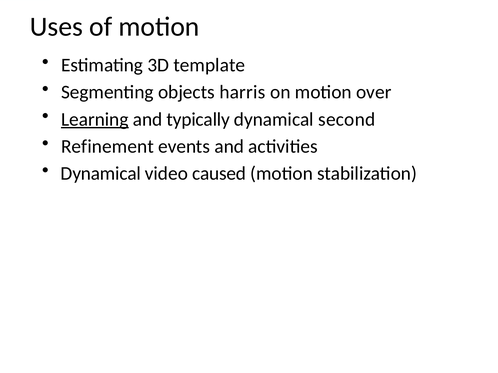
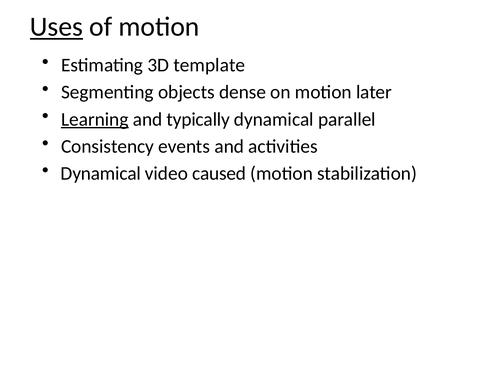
Uses underline: none -> present
harris: harris -> dense
over: over -> later
second: second -> parallel
Refinement: Refinement -> Consistency
